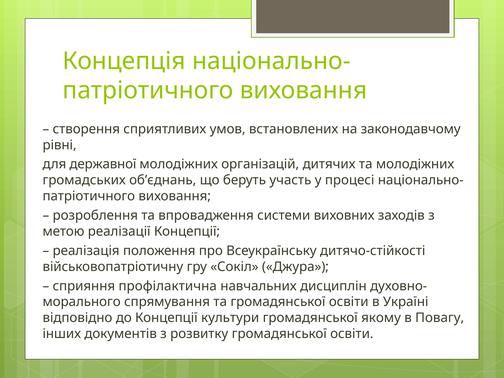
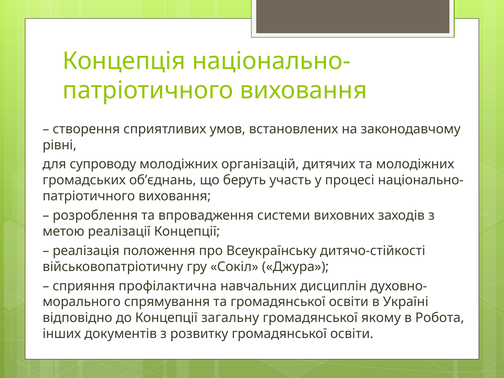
державної: державної -> супроводу
культури: культури -> загальну
Повагу: Повагу -> Робота
